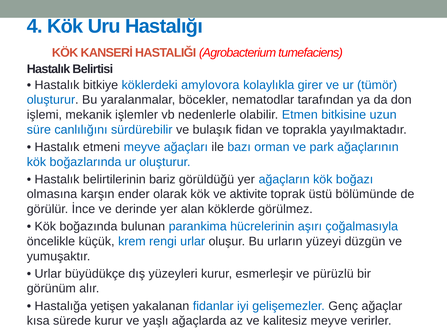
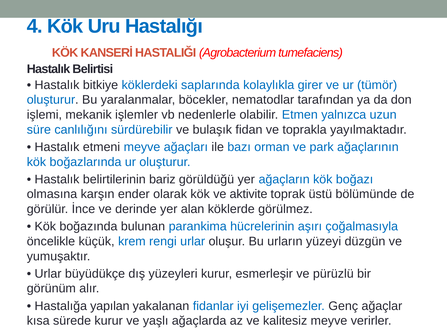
amylovora: amylovora -> saplarında
bitkisine: bitkisine -> yalnızca
yetişen: yetişen -> yapılan
